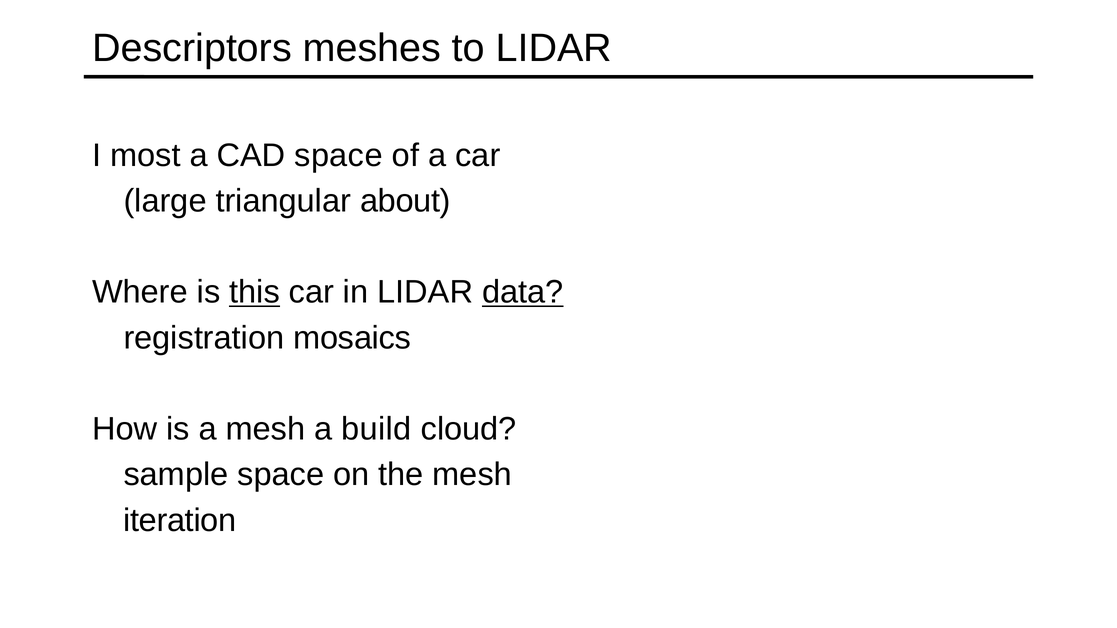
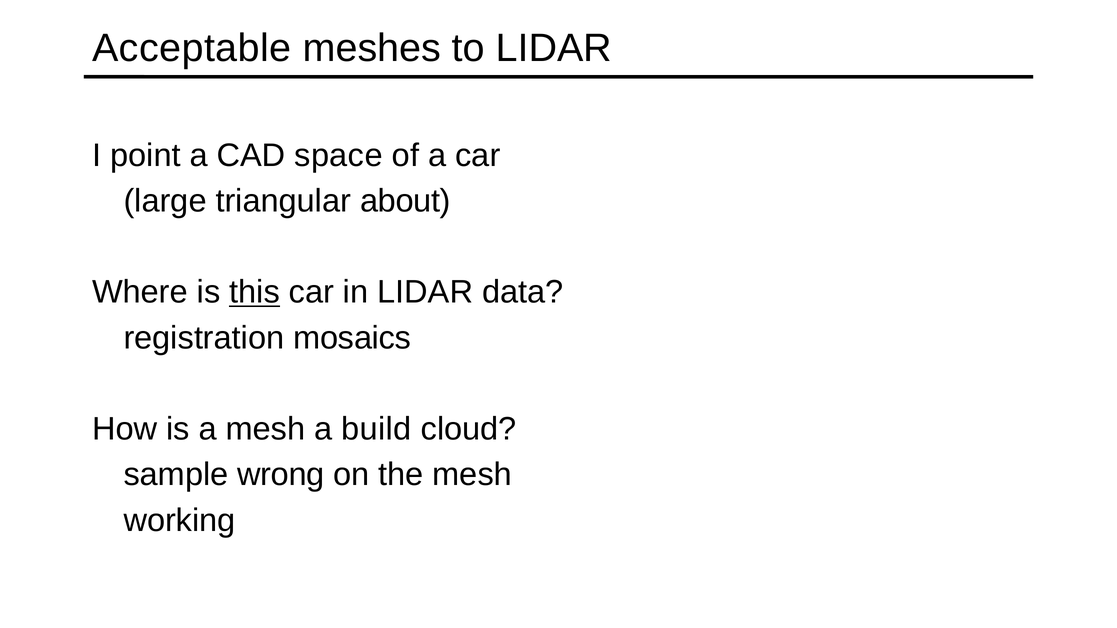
Descriptors: Descriptors -> Acceptable
most: most -> point
data underline: present -> none
sample space: space -> wrong
iteration: iteration -> working
